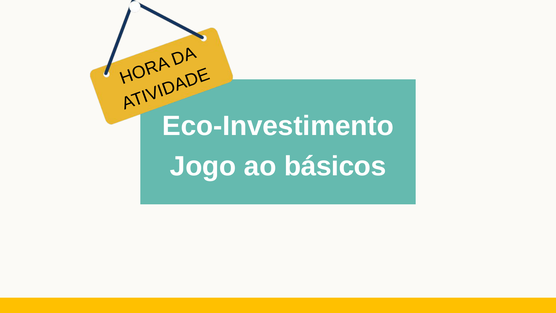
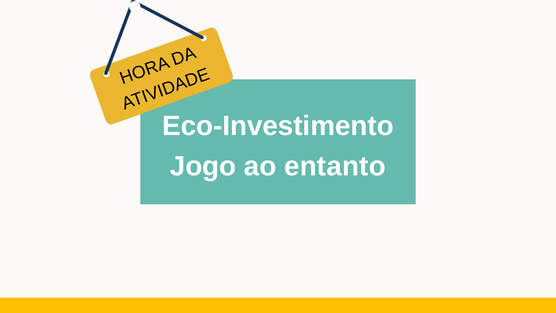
básicos: básicos -> entanto
